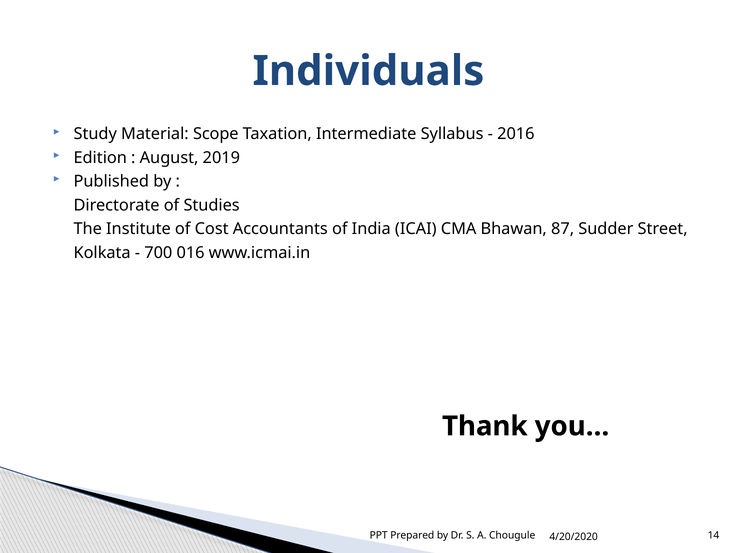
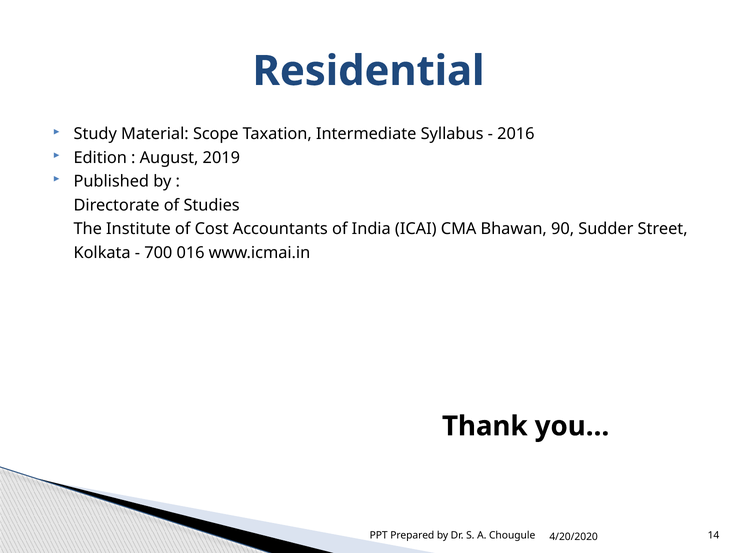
Individuals: Individuals -> Residential
87: 87 -> 90
